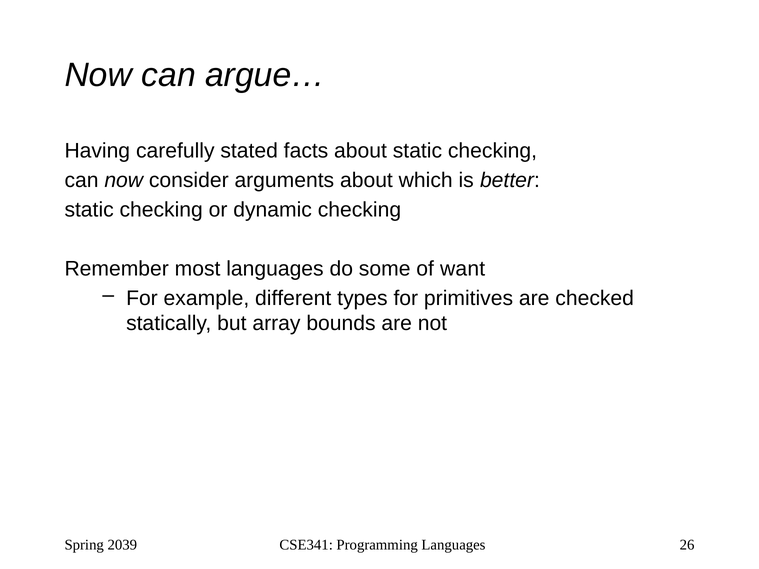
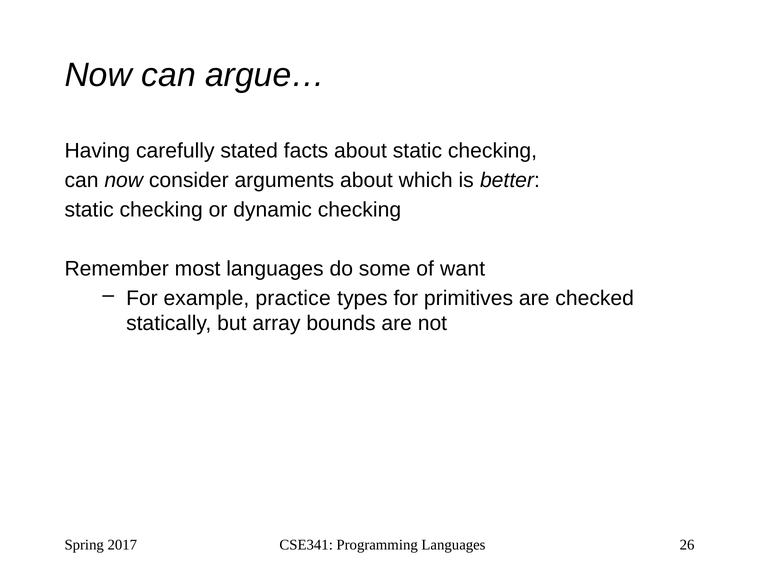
different: different -> practice
2039: 2039 -> 2017
